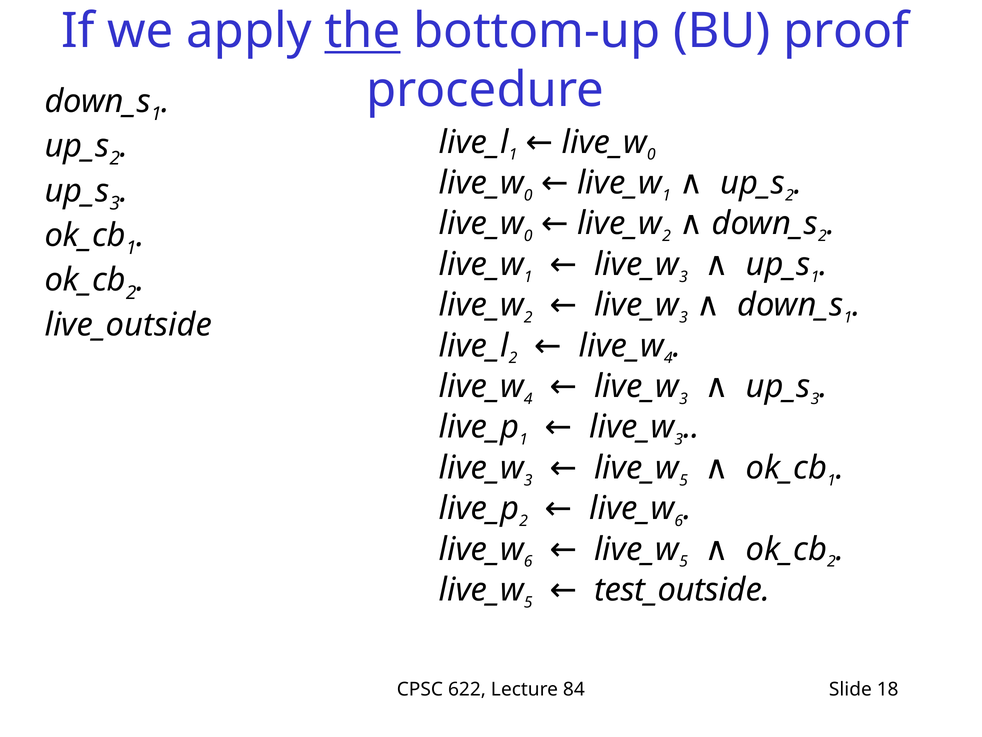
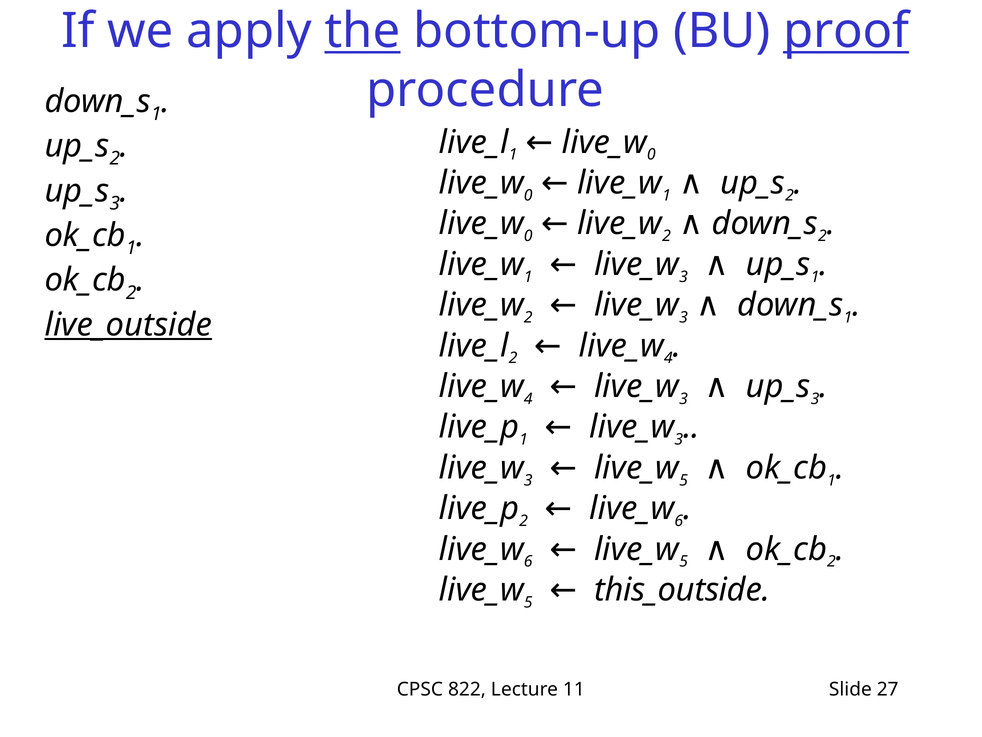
proof underline: none -> present
live_outside underline: none -> present
test_outside: test_outside -> this_outside
622: 622 -> 822
84: 84 -> 11
18: 18 -> 27
